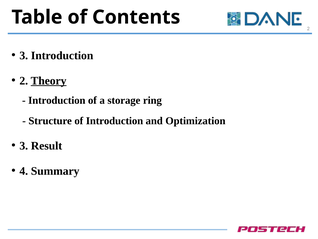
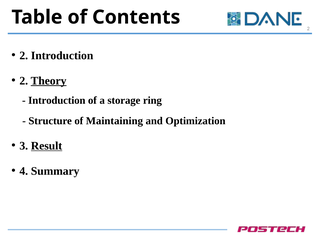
3 at (24, 55): 3 -> 2
of Introduction: Introduction -> Maintaining
Result underline: none -> present
